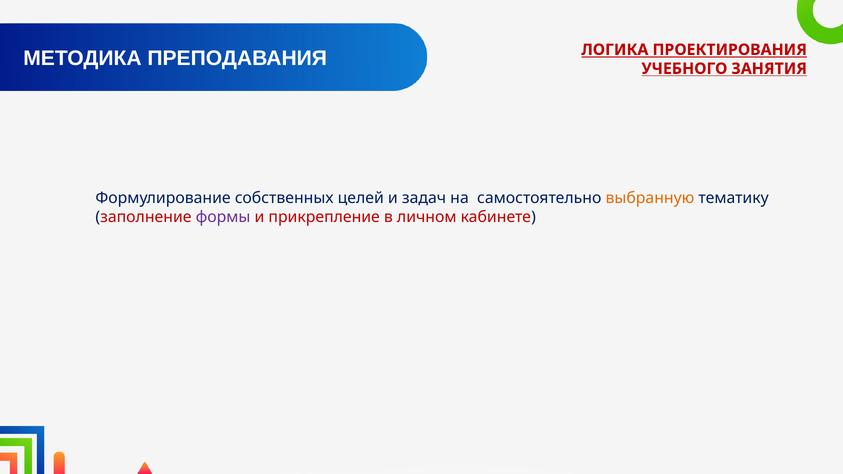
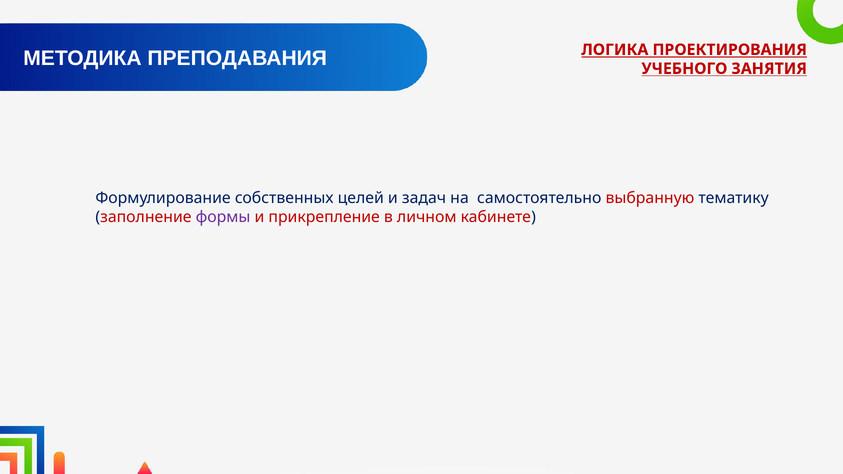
выбранную colour: orange -> red
